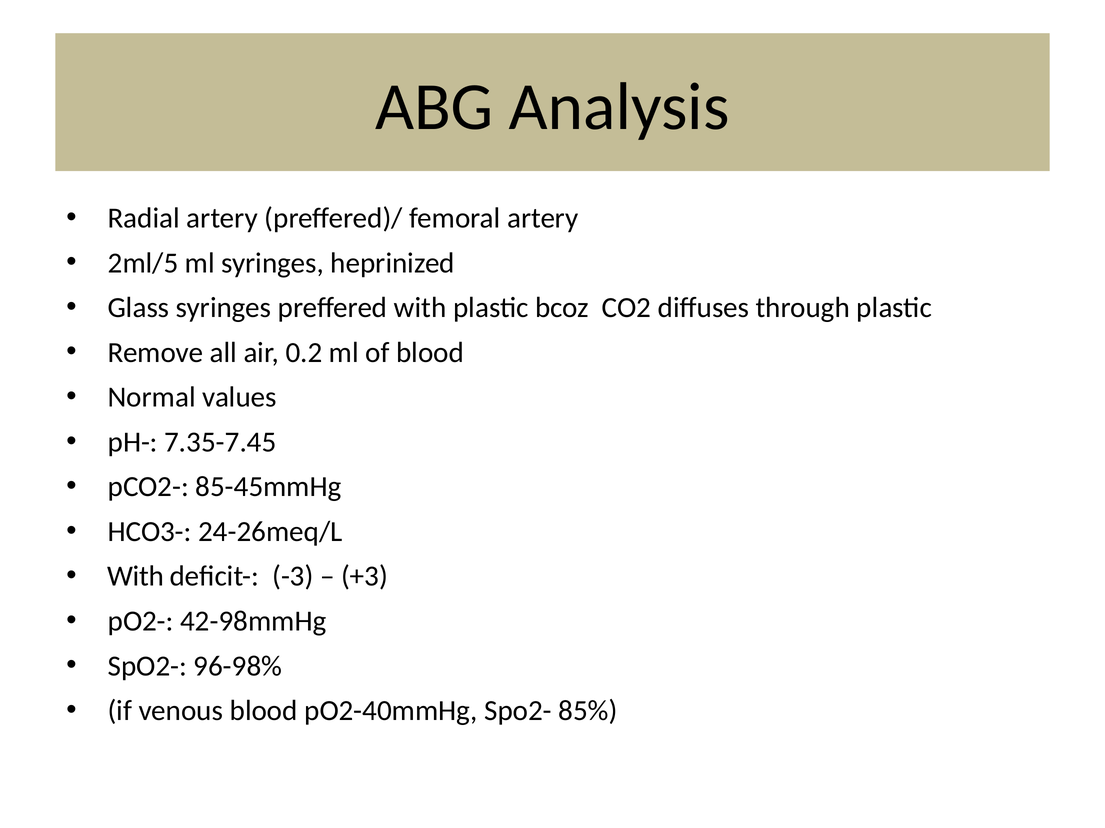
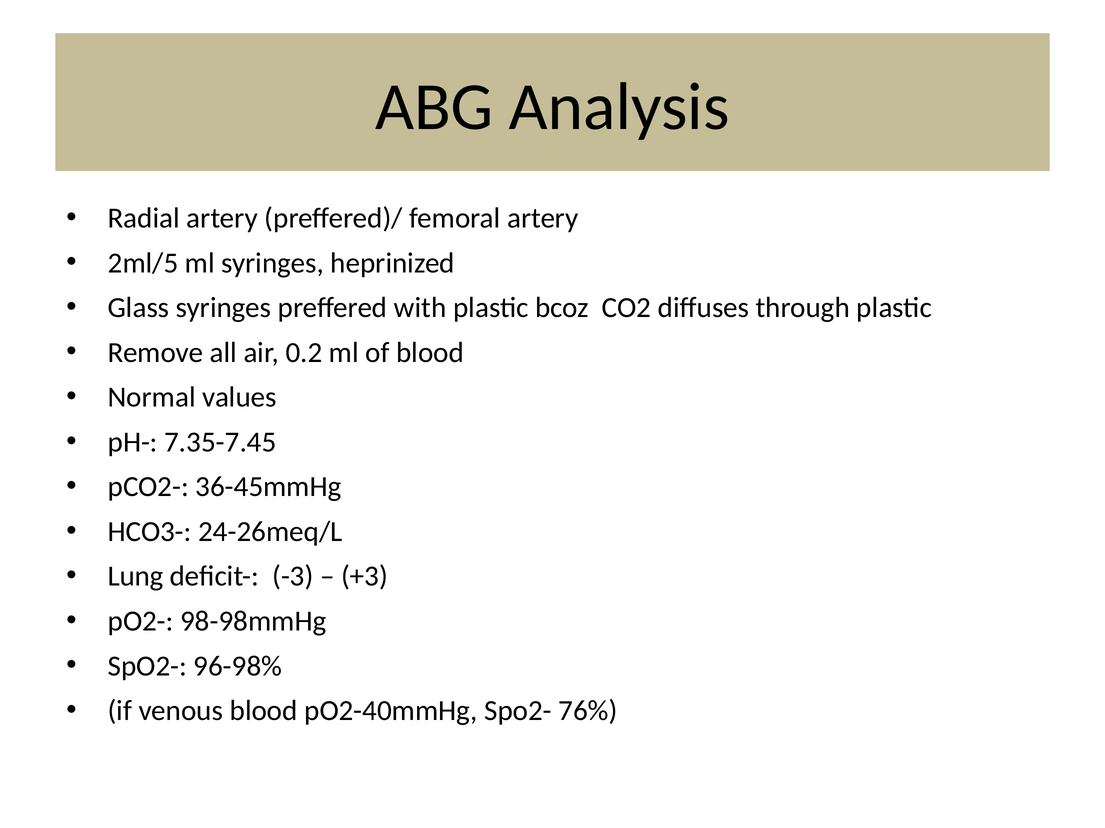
85-45mmHg: 85-45mmHg -> 36-45mmHg
With at (136, 577): With -> Lung
42-98mmHg: 42-98mmHg -> 98-98mmHg
85%: 85% -> 76%
